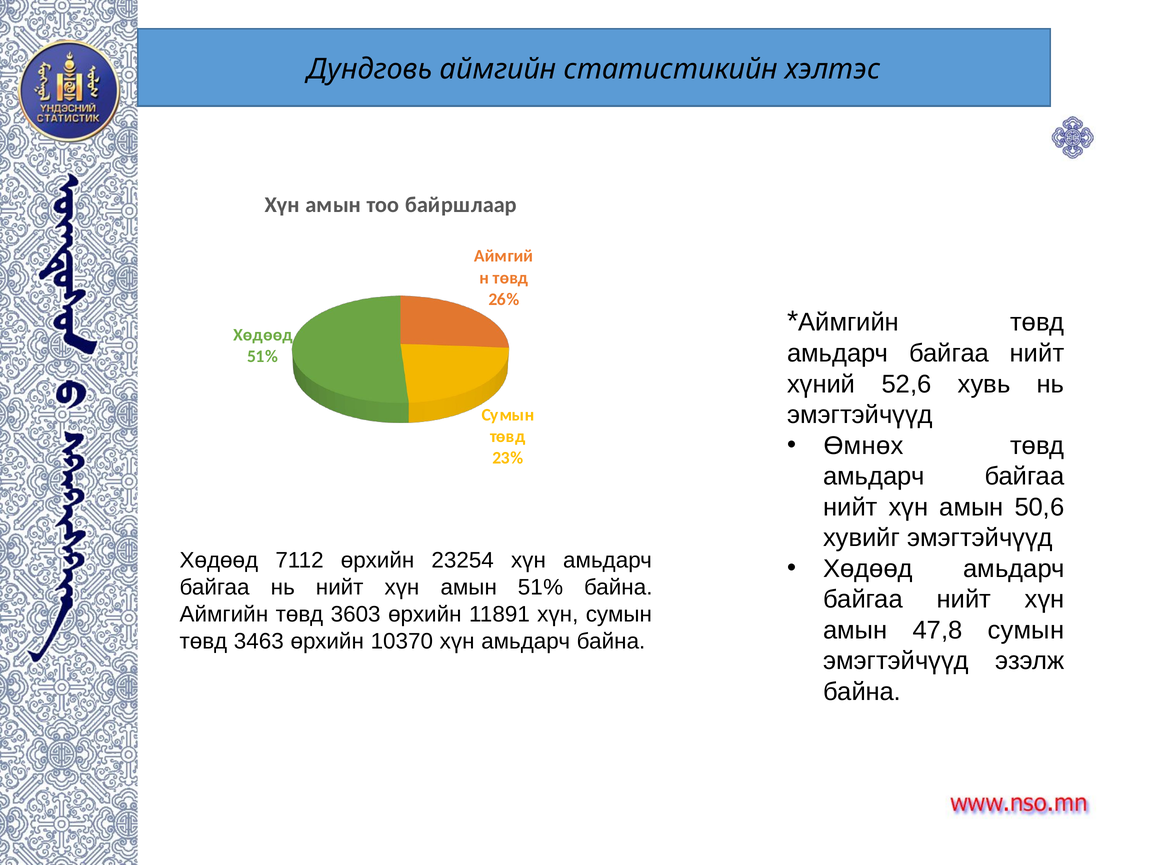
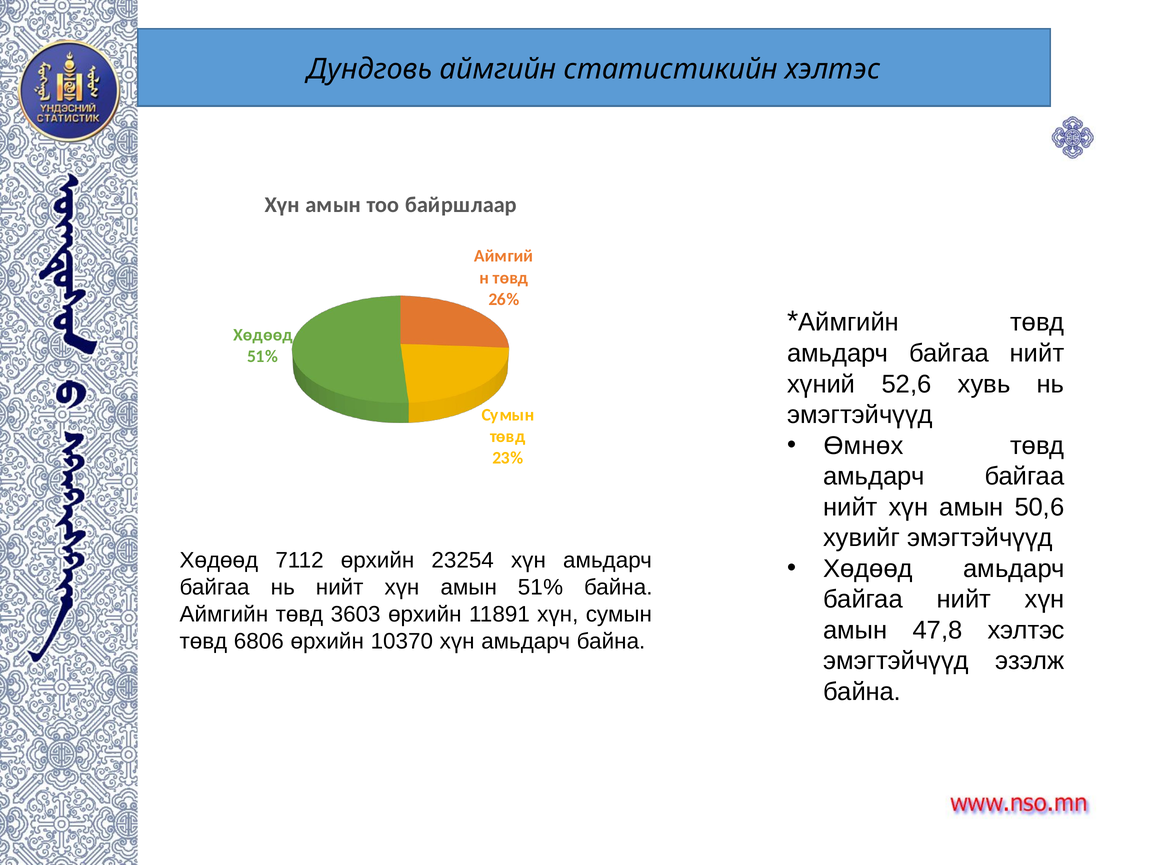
47,8 сумын: сумын -> хэлтэс
3463: 3463 -> 6806
